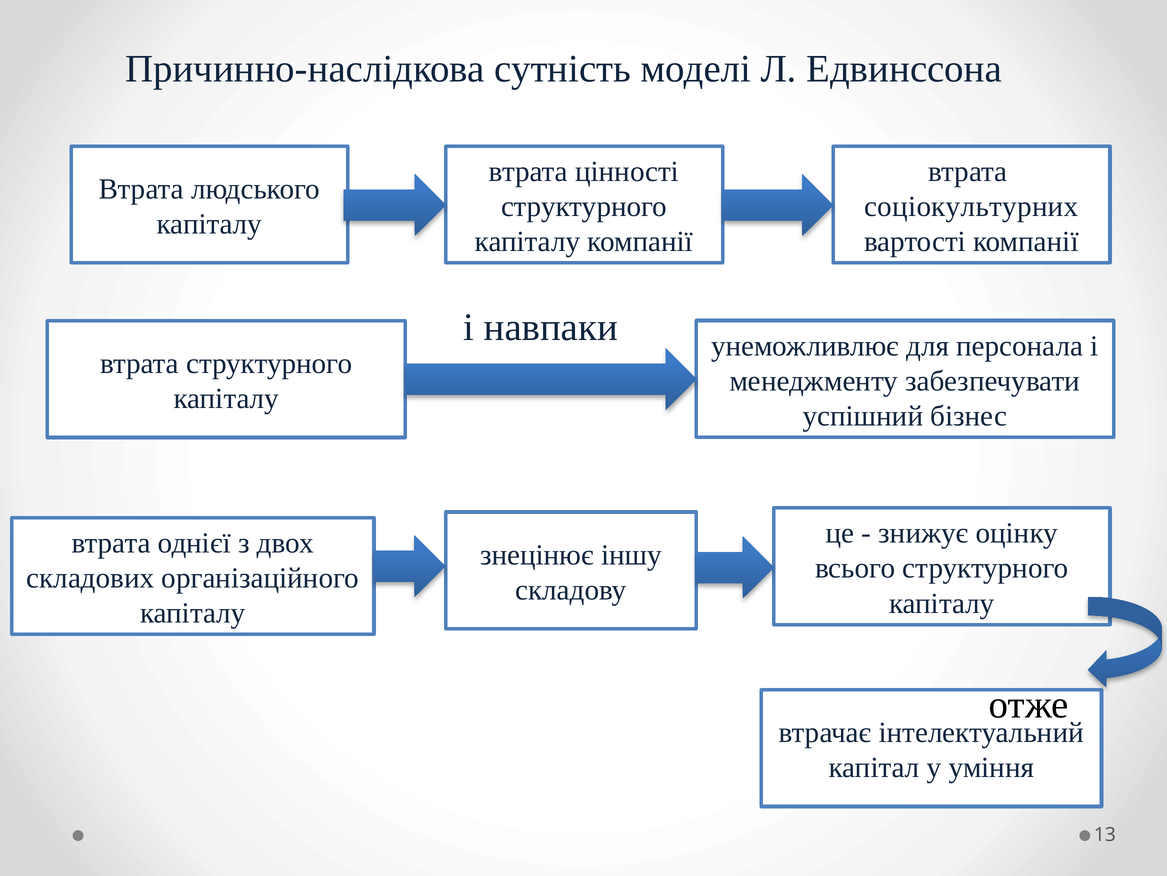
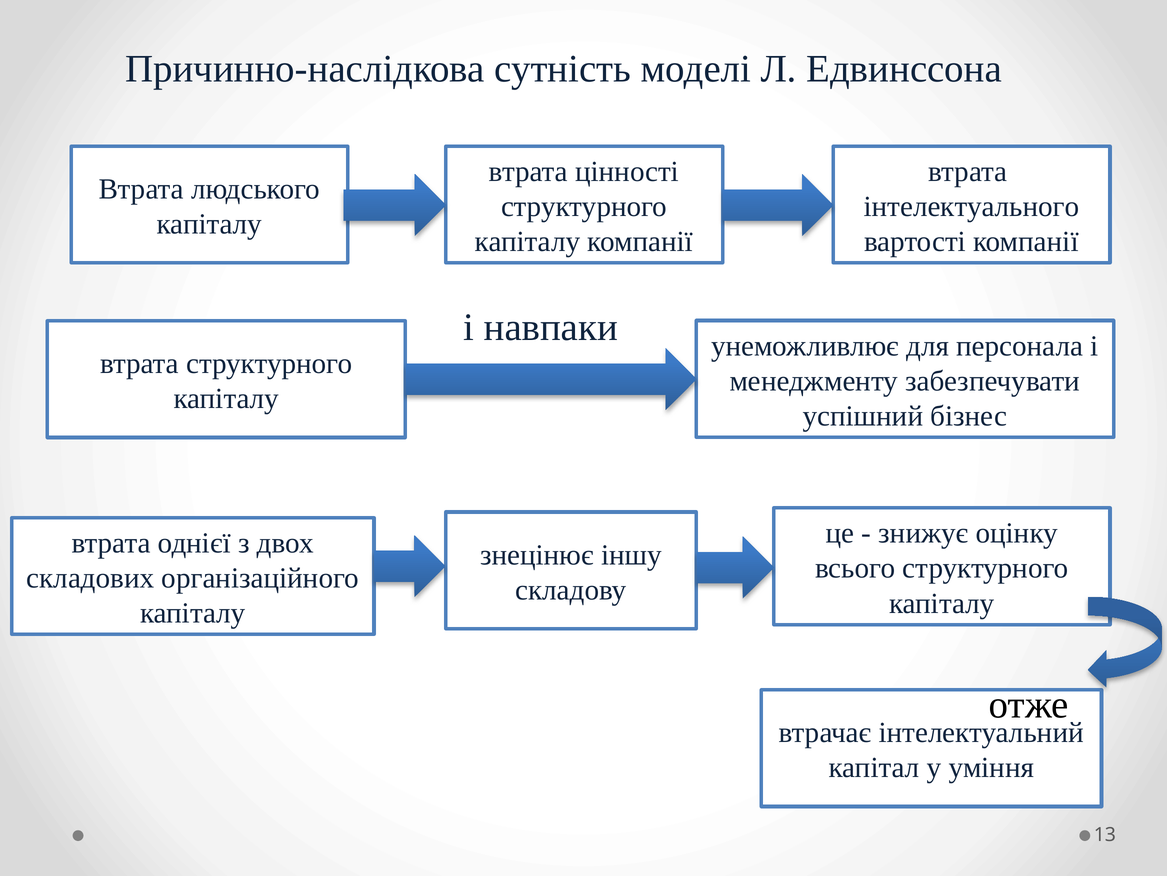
соціокультурних: соціокультурних -> інтелектуального
